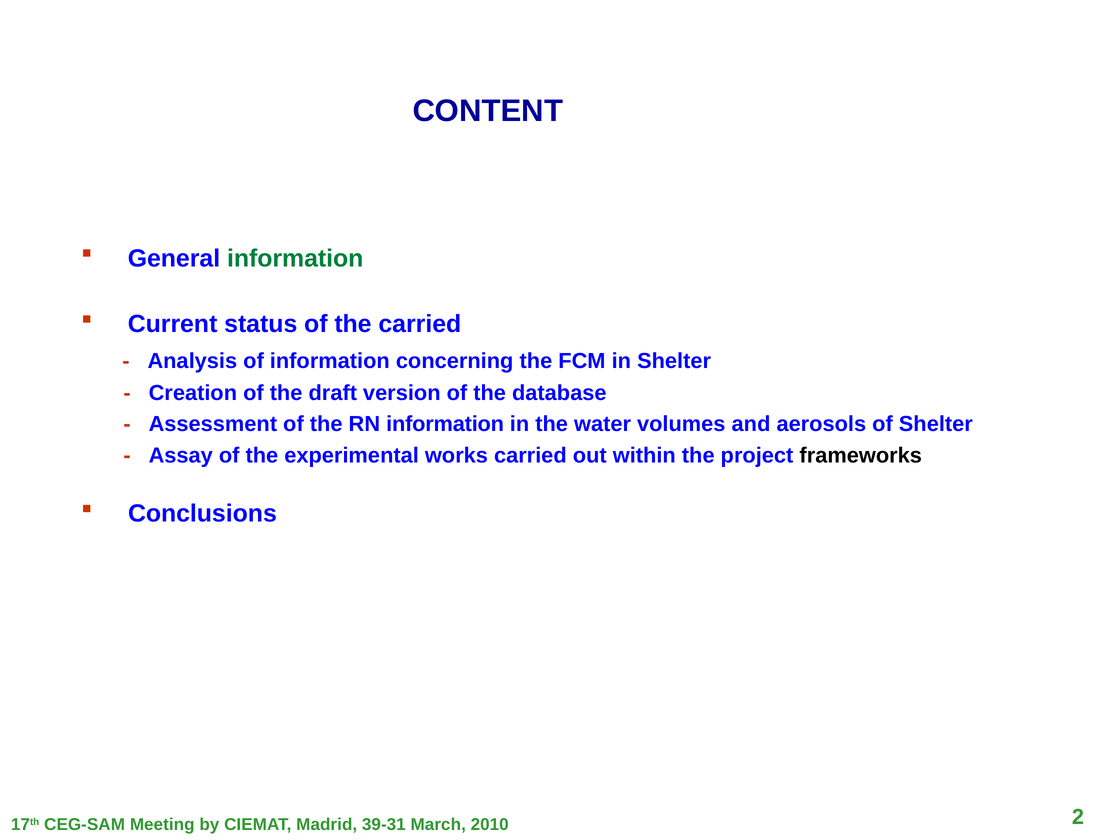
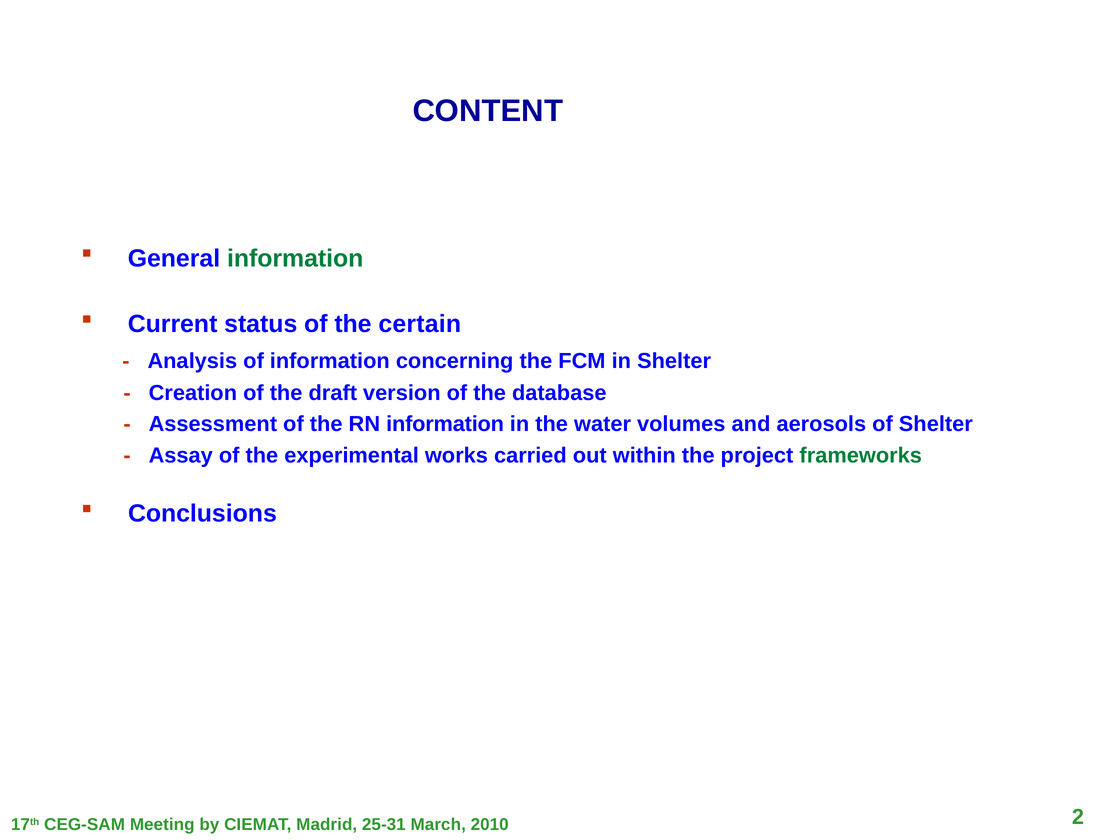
the carried: carried -> certain
frameworks colour: black -> green
39-31: 39-31 -> 25-31
